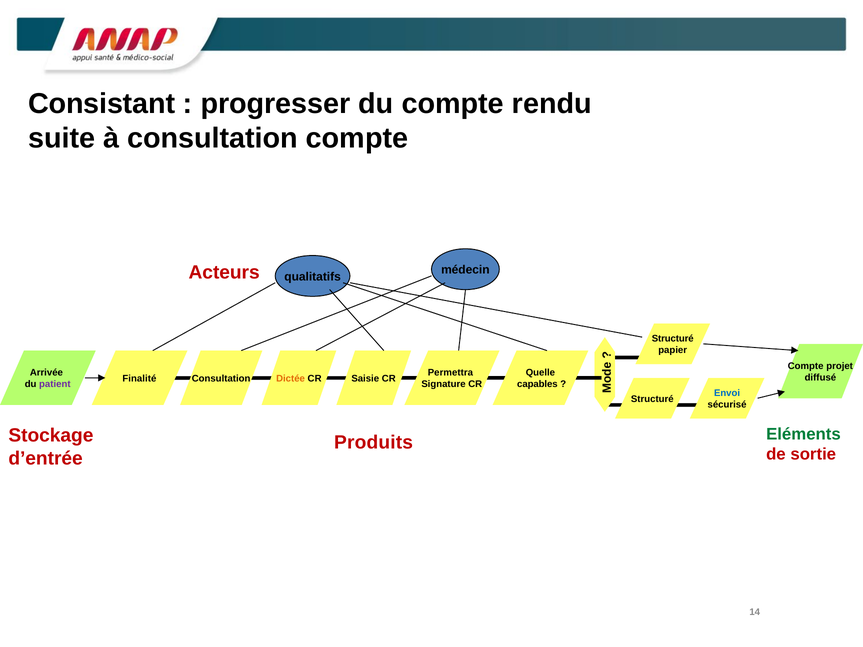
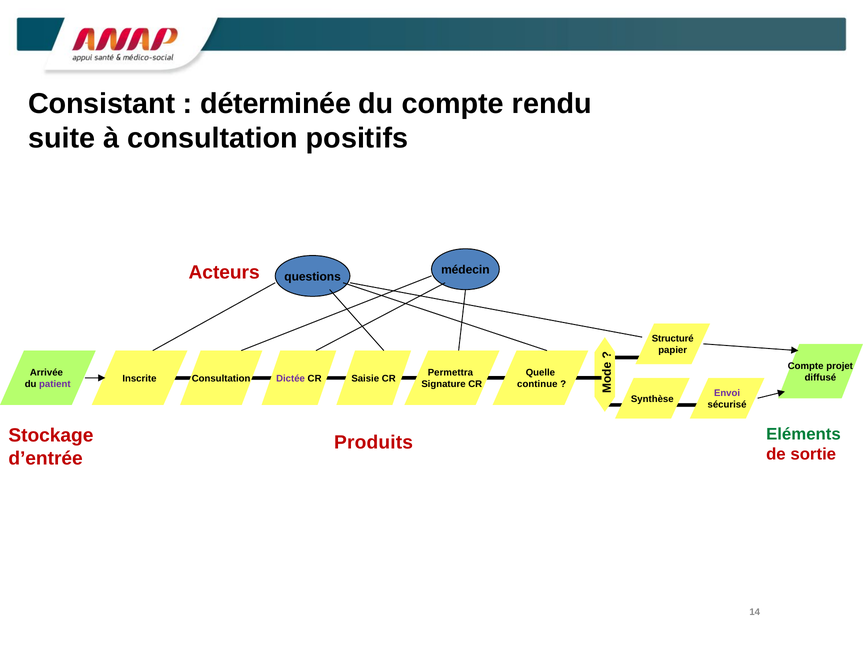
progresser: progresser -> déterminée
consultation compte: compte -> positifs
qualitatifs: qualitatifs -> questions
Finalité: Finalité -> Inscrite
Dictée colour: orange -> purple
capables: capables -> continue
Envoi colour: blue -> purple
Structuré at (652, 399): Structuré -> Synthèse
